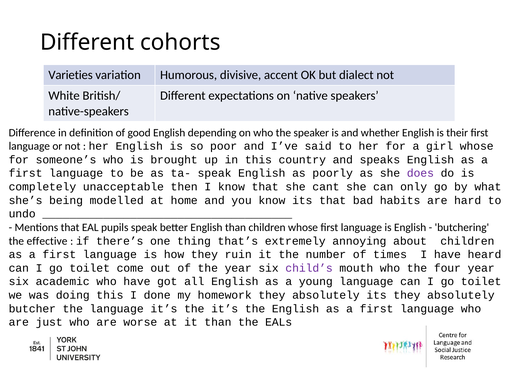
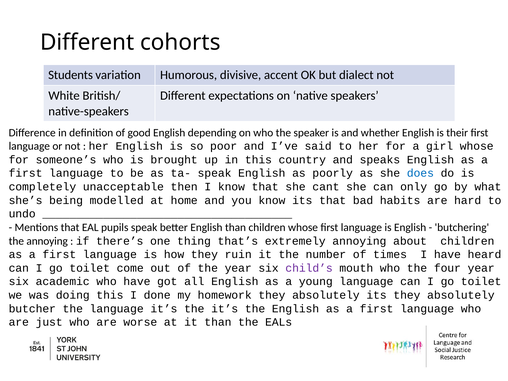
Varieties: Varieties -> Students
does colour: purple -> blue
the effective: effective -> annoying
